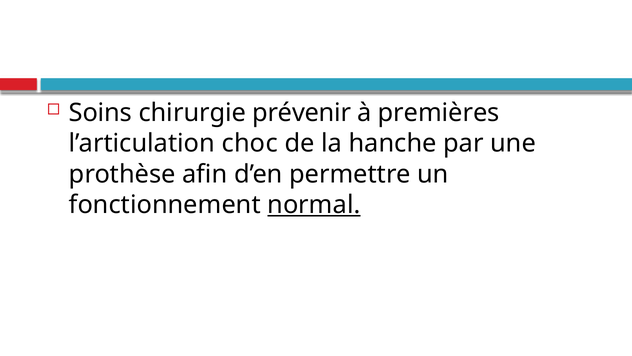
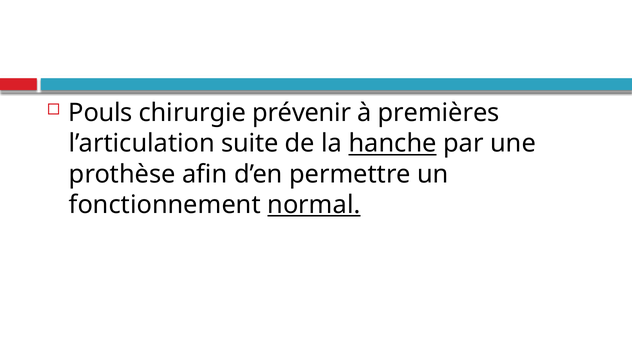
Soins: Soins -> Pouls
choc: choc -> suite
hanche underline: none -> present
